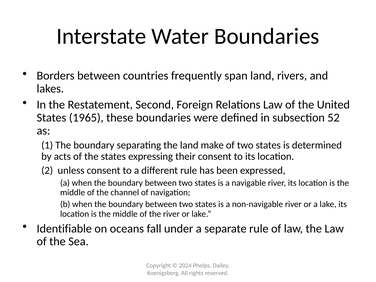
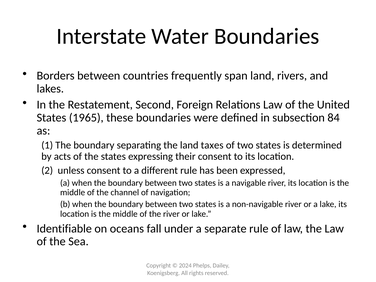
52: 52 -> 84
make: make -> taxes
